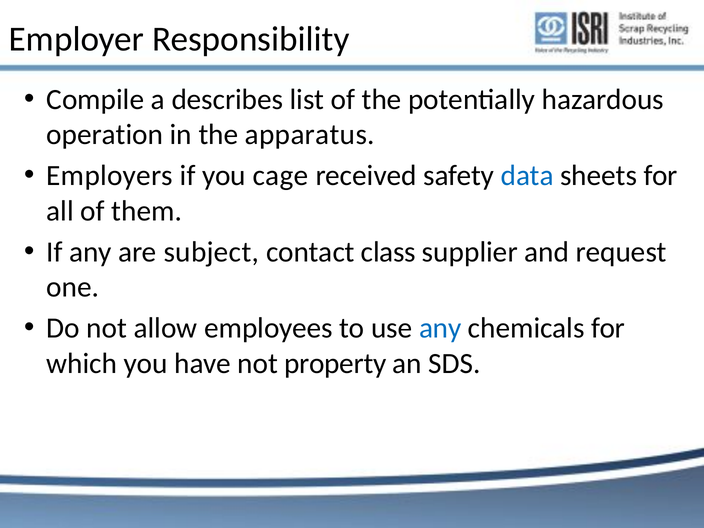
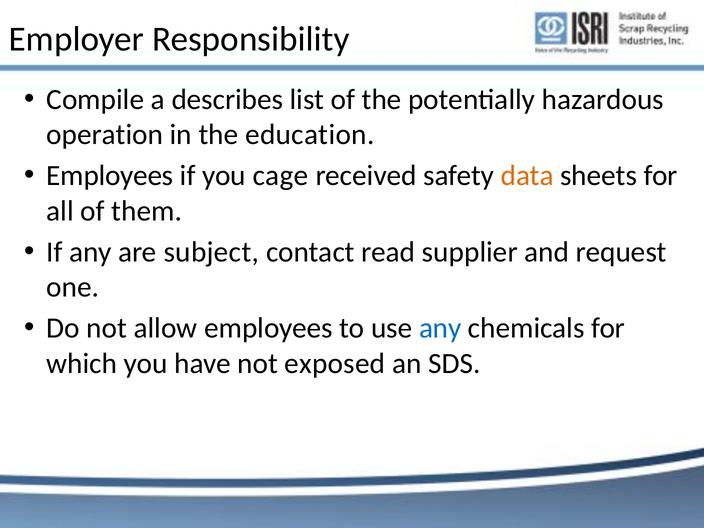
apparatus: apparatus -> education
Employers at (110, 176): Employers -> Employees
data colour: blue -> orange
class: class -> read
property: property -> exposed
